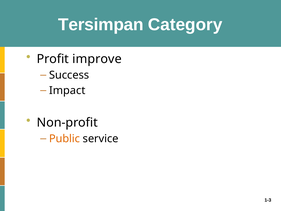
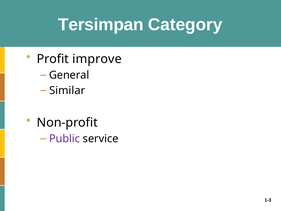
Success: Success -> General
Impact: Impact -> Similar
Public colour: orange -> purple
